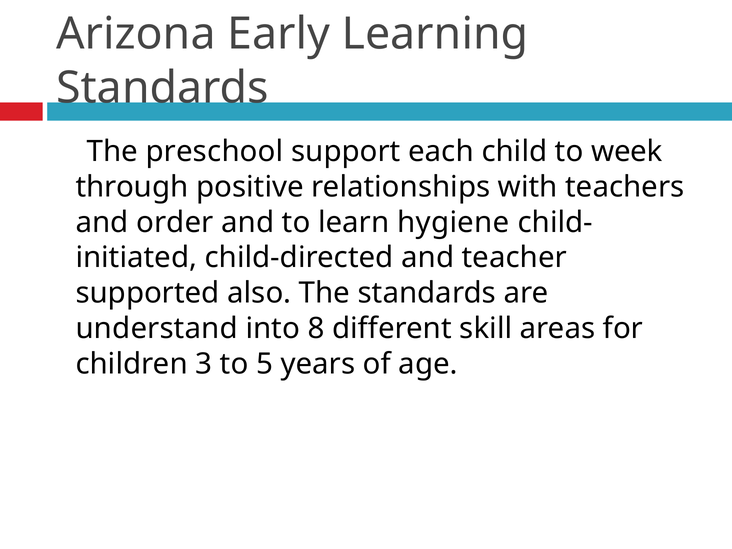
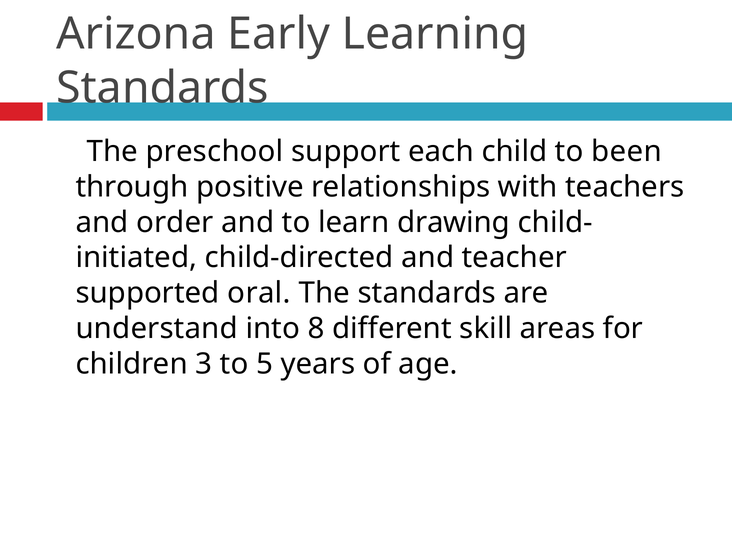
week: week -> been
hygiene: hygiene -> drawing
also: also -> oral
